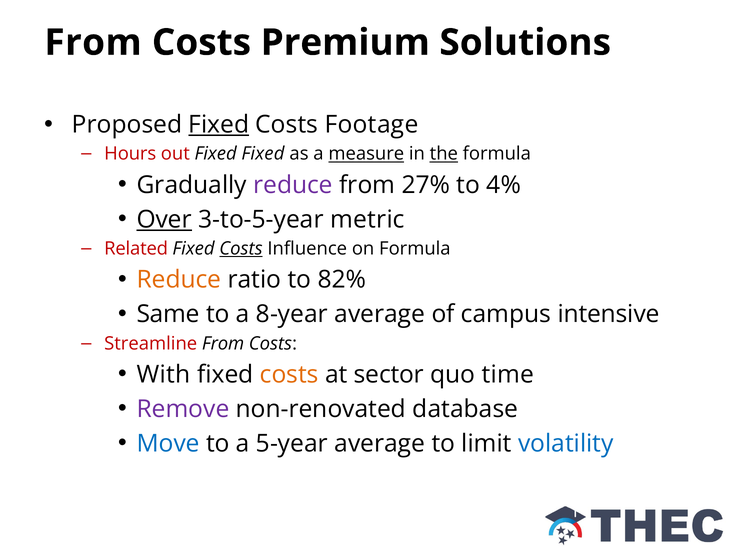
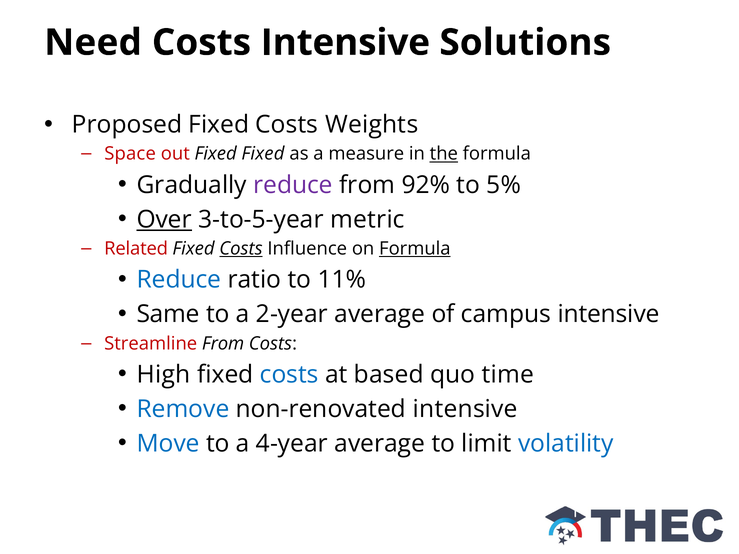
From at (93, 43): From -> Need
Costs Premium: Premium -> Intensive
Fixed at (219, 125) underline: present -> none
Footage: Footage -> Weights
Hours: Hours -> Space
measure underline: present -> none
27%: 27% -> 92%
4%: 4% -> 5%
Formula at (415, 249) underline: none -> present
Reduce at (179, 280) colour: orange -> blue
82%: 82% -> 11%
8-year: 8-year -> 2-year
With: With -> High
costs at (289, 375) colour: orange -> blue
sector: sector -> based
Remove colour: purple -> blue
non-renovated database: database -> intensive
5-year: 5-year -> 4-year
